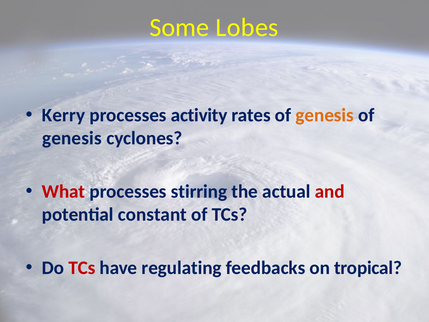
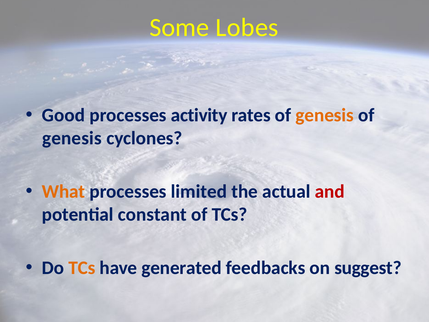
Kerry: Kerry -> Good
What colour: red -> orange
stirring: stirring -> limited
TCs at (82, 268) colour: red -> orange
regulating: regulating -> generated
tropical: tropical -> suggest
